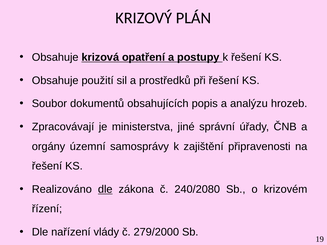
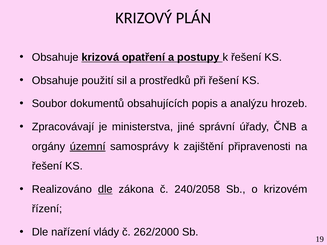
územní underline: none -> present
240/2080: 240/2080 -> 240/2058
279/2000: 279/2000 -> 262/2000
